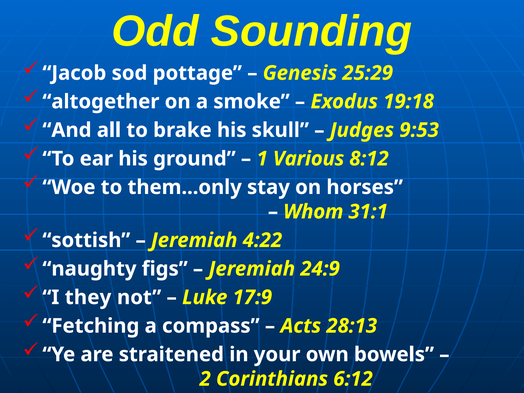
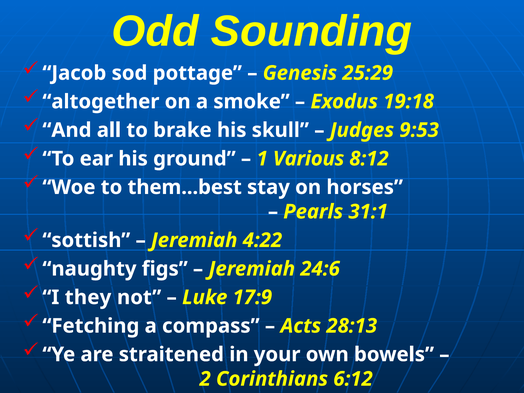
them...only: them...only -> them...best
Whom: Whom -> Pearls
24:9: 24:9 -> 24:6
